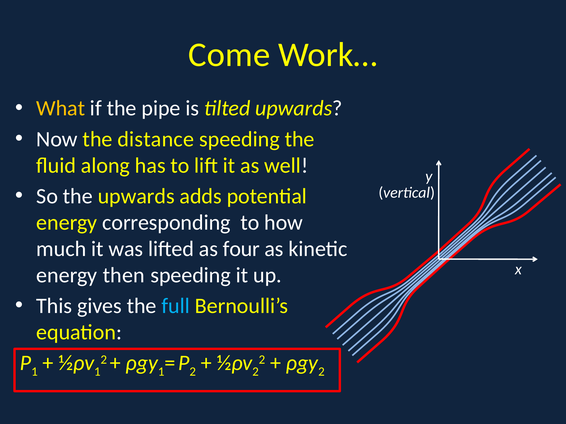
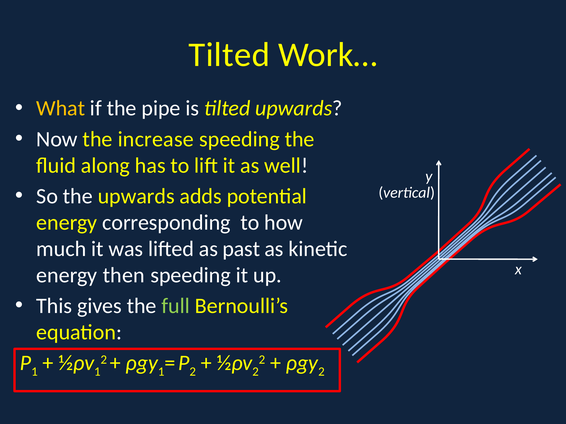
Come at (229, 55): Come -> Tilted
distance: distance -> increase
four: four -> past
full colour: light blue -> light green
